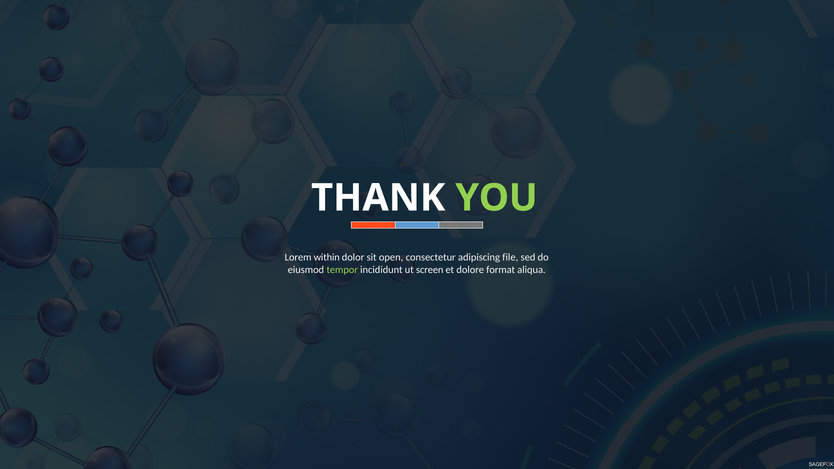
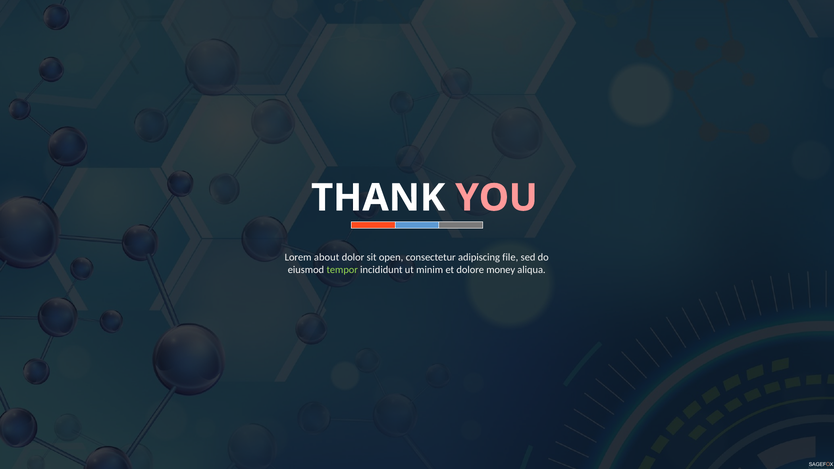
YOU colour: light green -> pink
within: within -> about
screen: screen -> minim
format: format -> money
